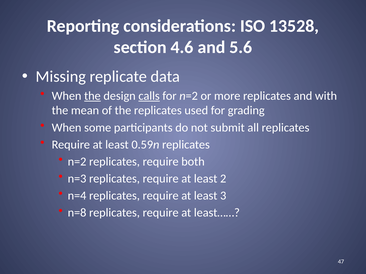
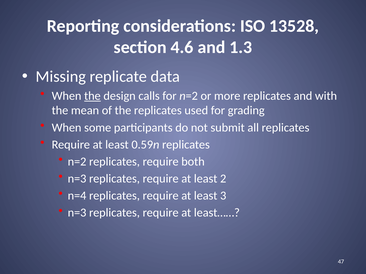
5.6: 5.6 -> 1.3
calls underline: present -> none
n=8 at (77, 213): n=8 -> n=3
